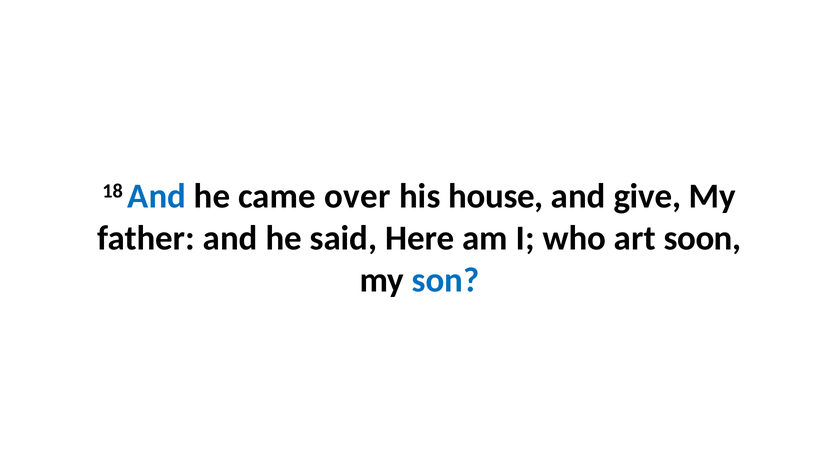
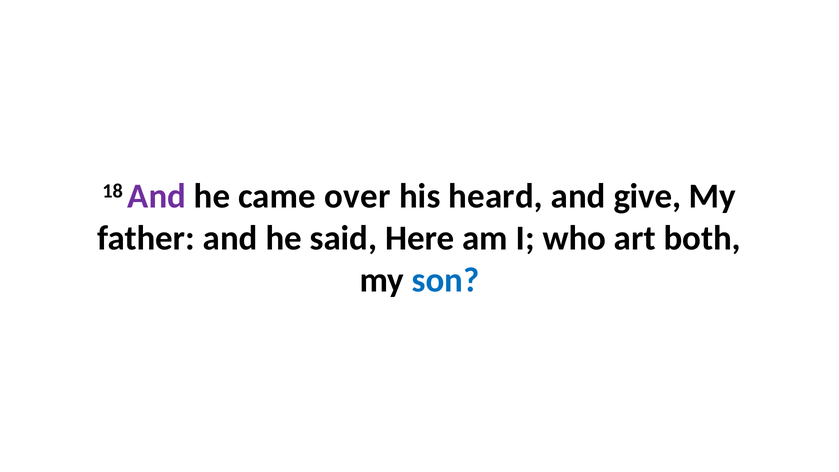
And at (157, 196) colour: blue -> purple
house: house -> heard
soon: soon -> both
